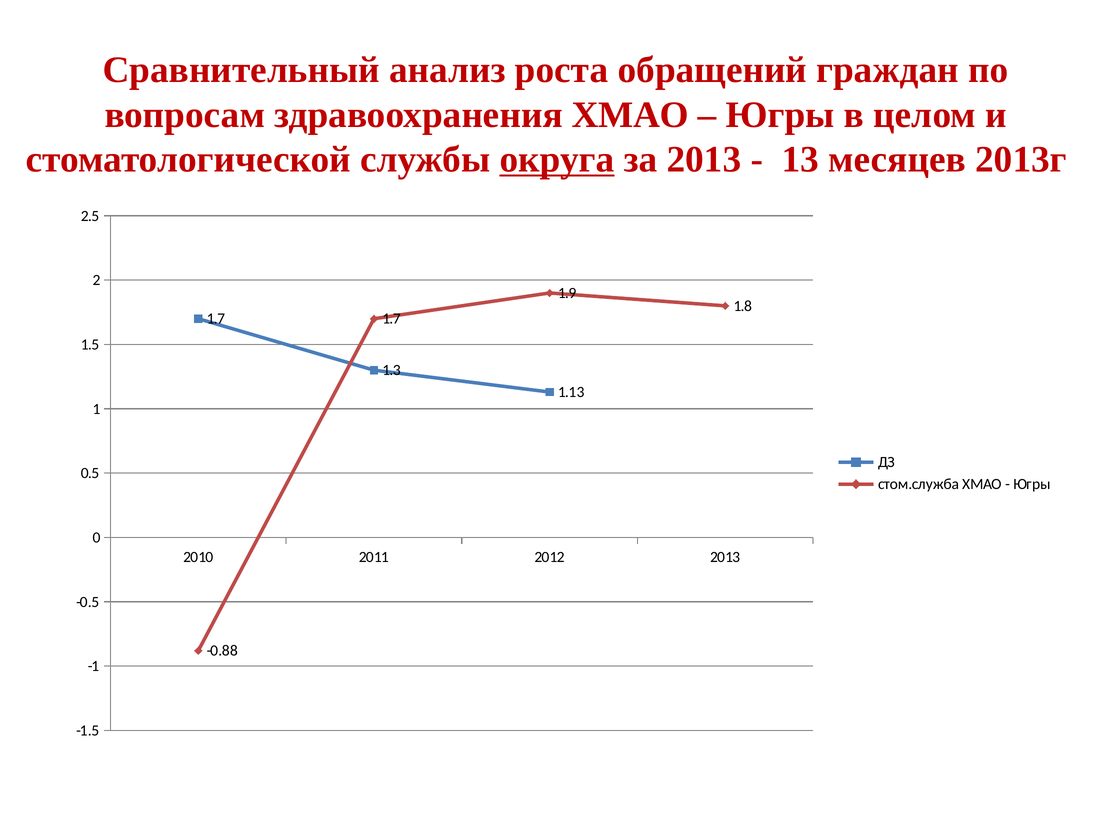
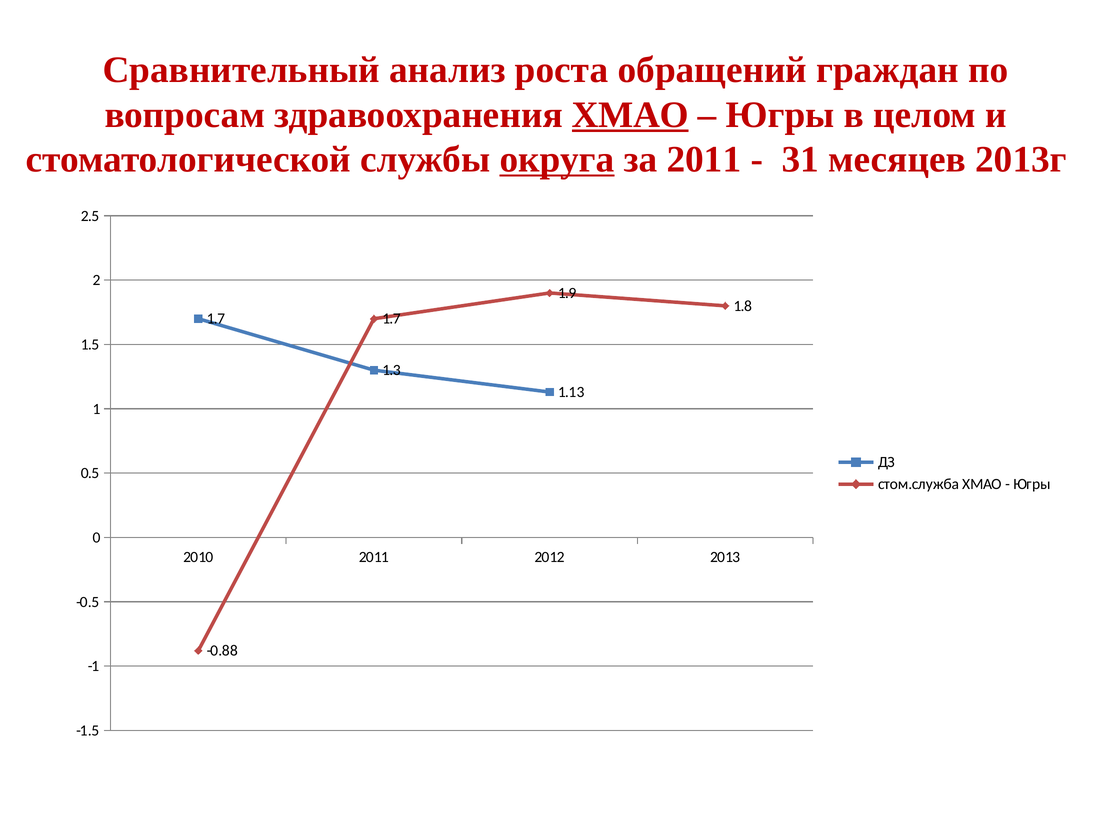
ХМАО at (630, 115) underline: none -> present
за 2013: 2013 -> 2011
13: 13 -> 31
